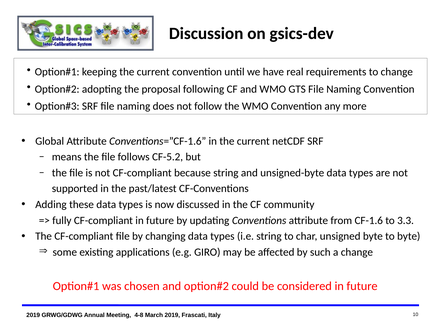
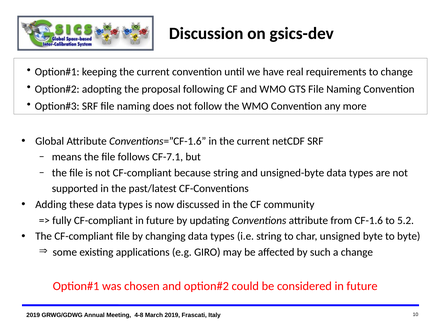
CF-5.2: CF-5.2 -> CF-7.1
3.3: 3.3 -> 5.2
